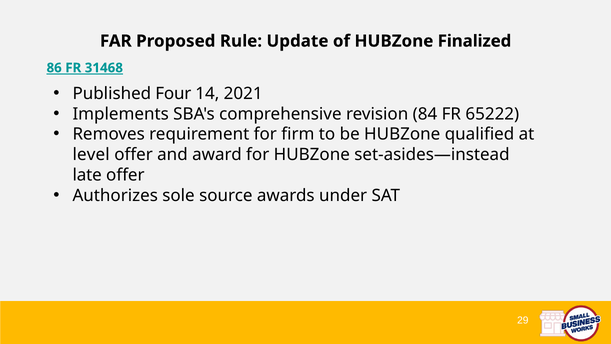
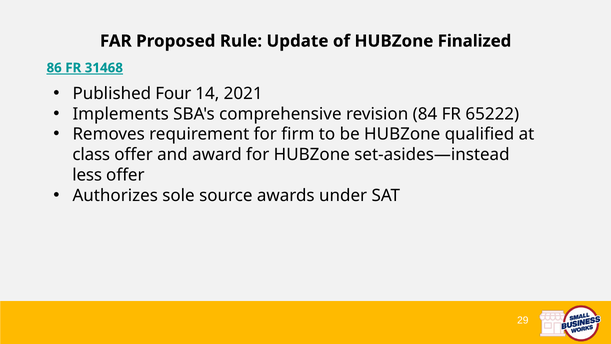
level: level -> class
late: late -> less
